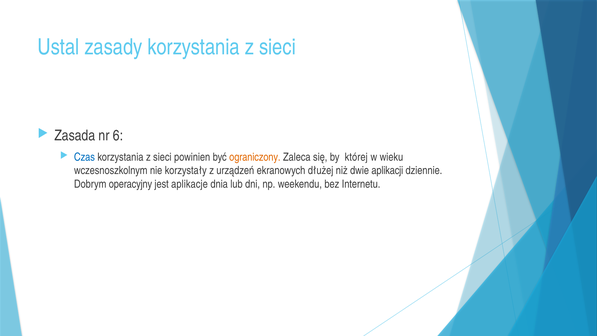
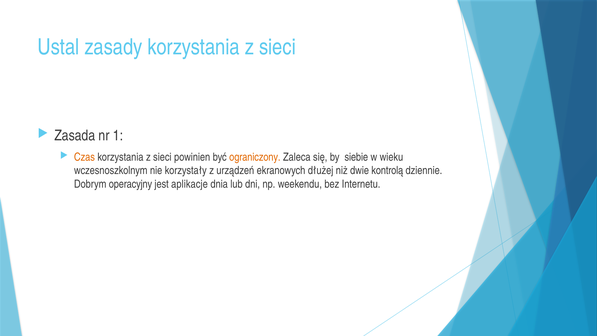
6: 6 -> 1
Czas colour: blue -> orange
której: której -> siebie
aplikacji: aplikacji -> kontrolą
